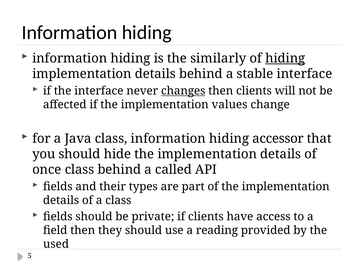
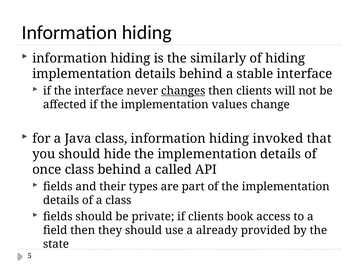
hiding at (285, 58) underline: present -> none
accessor: accessor -> invoked
have: have -> book
reading: reading -> already
used: used -> state
